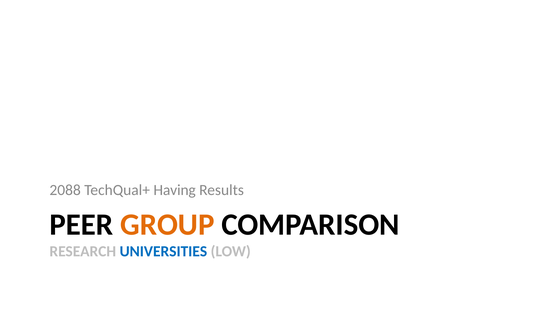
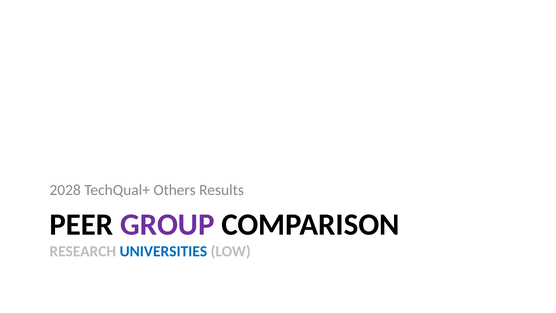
2088: 2088 -> 2028
Having: Having -> Others
GROUP colour: orange -> purple
